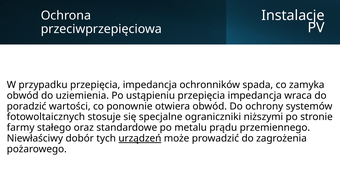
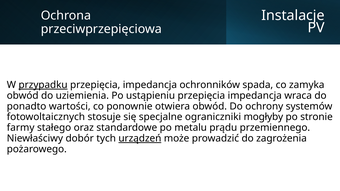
przypadku underline: none -> present
poradzić: poradzić -> ponadto
niższymi: niższymi -> mogłyby
